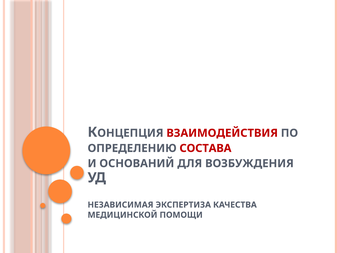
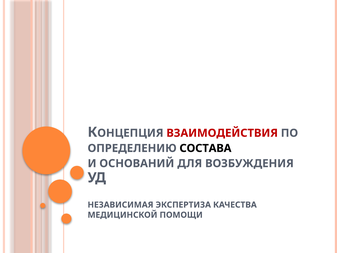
СОСТАВА colour: red -> black
